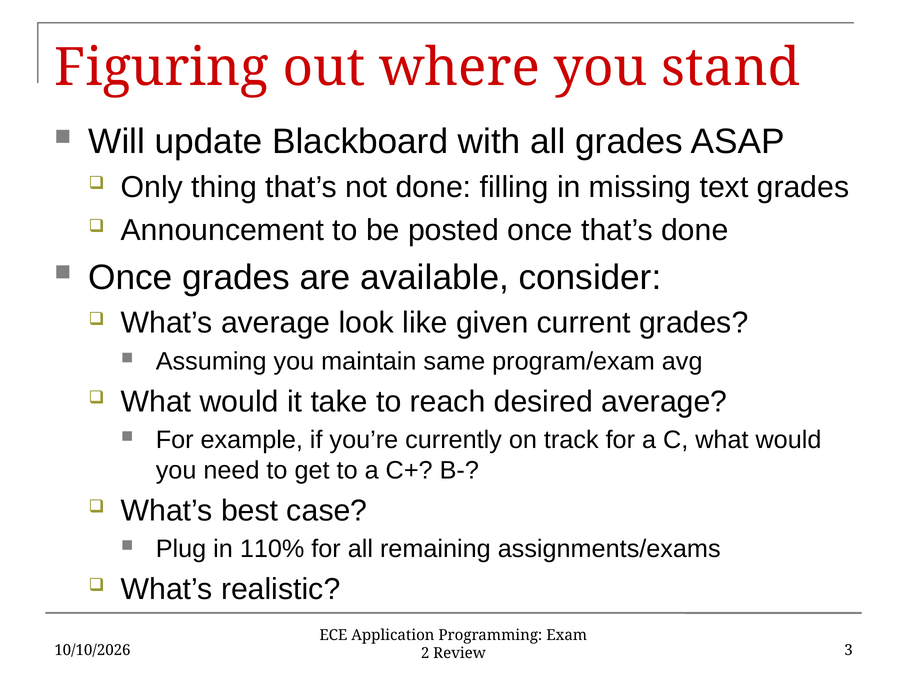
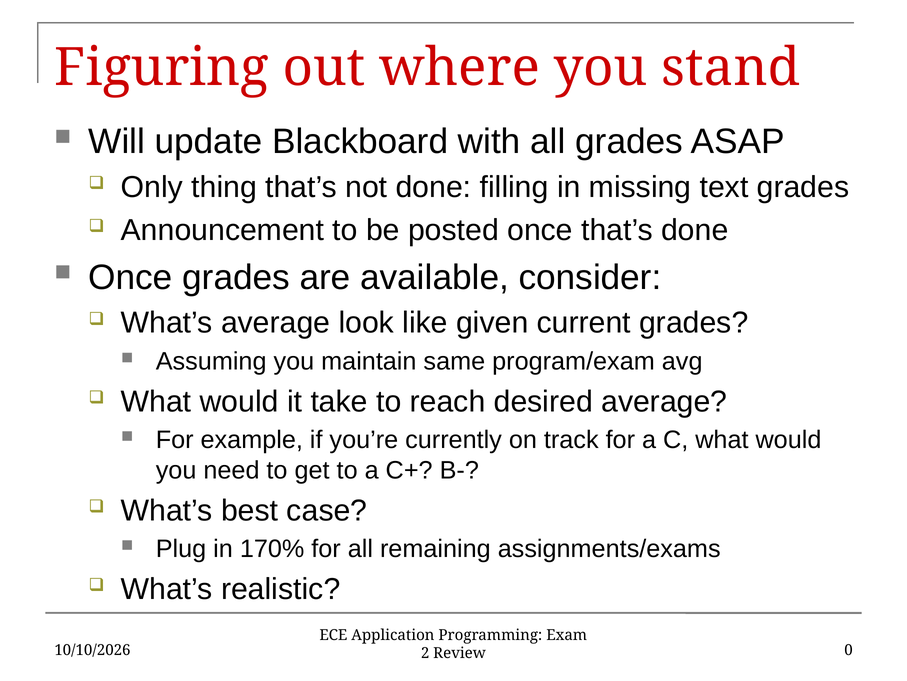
110%: 110% -> 170%
3: 3 -> 0
